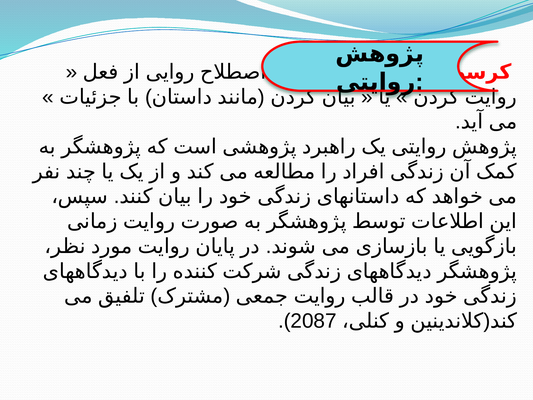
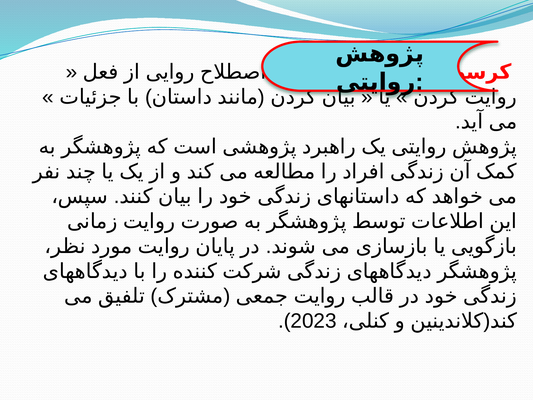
2087: 2087 -> 2023
